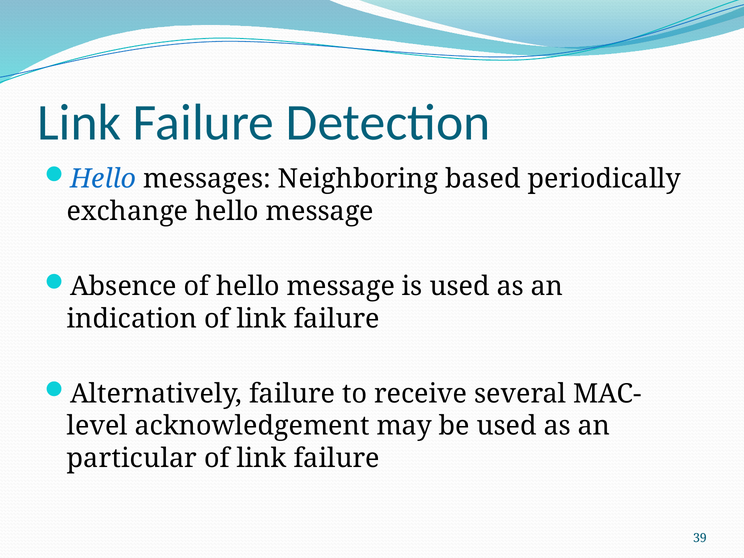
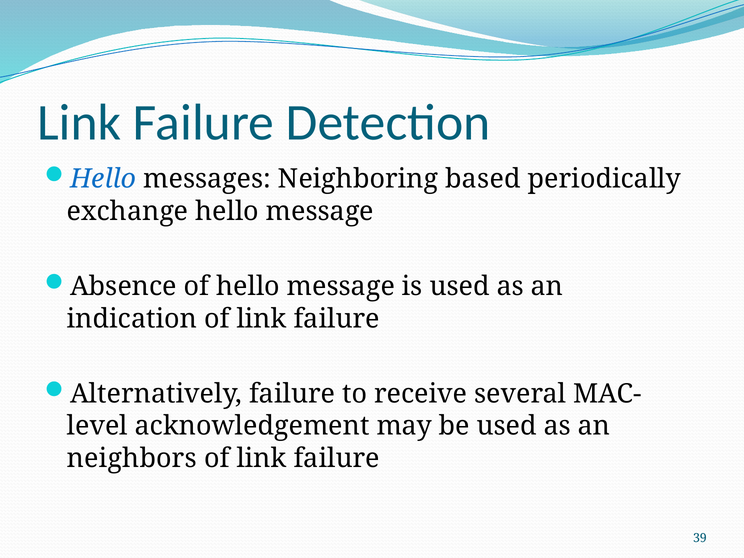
particular: particular -> neighbors
